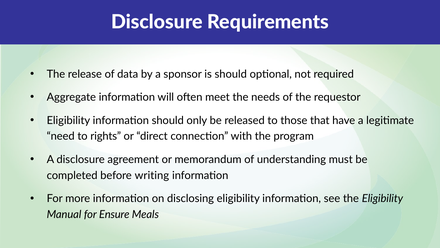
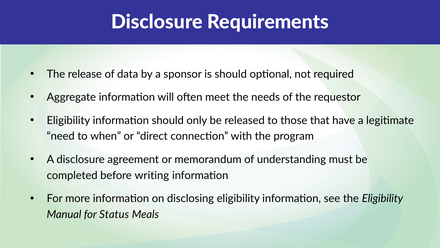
rights: rights -> when
Ensure: Ensure -> Status
